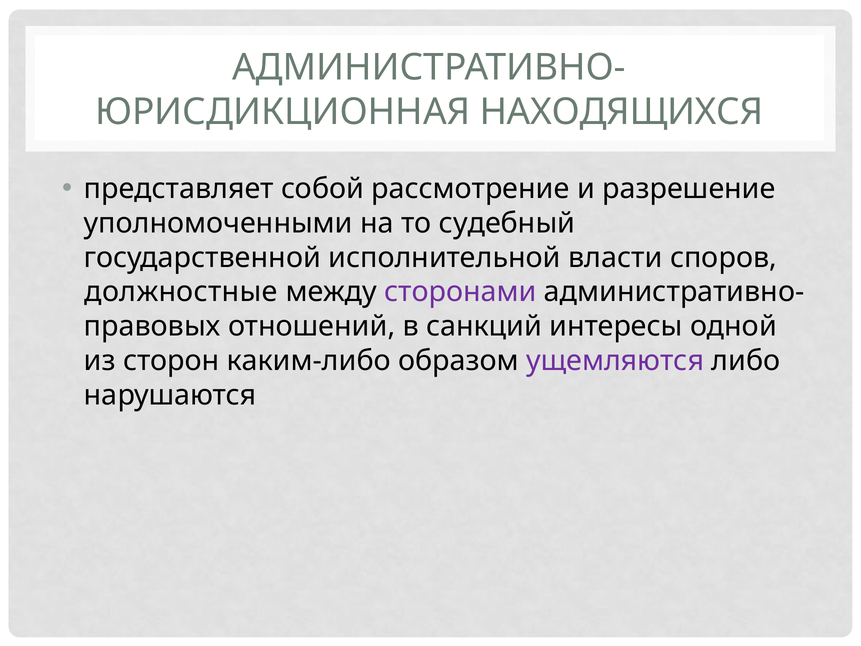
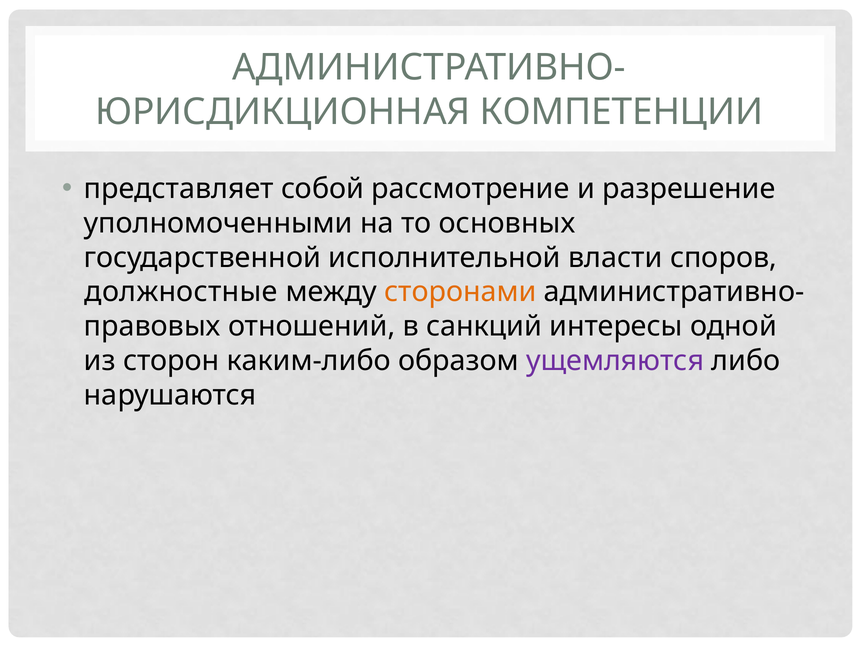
НАХОДЯЩИХСЯ: НАХОДЯЩИХСЯ -> КОМПЕТЕНЦИИ
судебный: судебный -> основных
сторонами colour: purple -> orange
